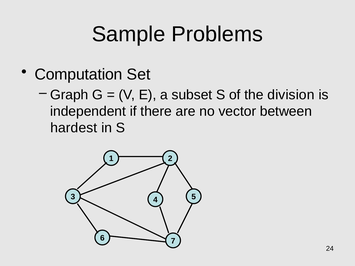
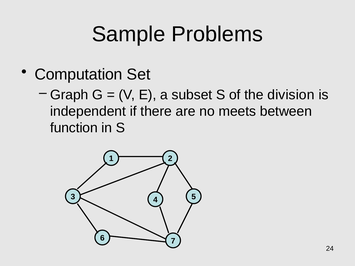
vector: vector -> meets
hardest: hardest -> function
